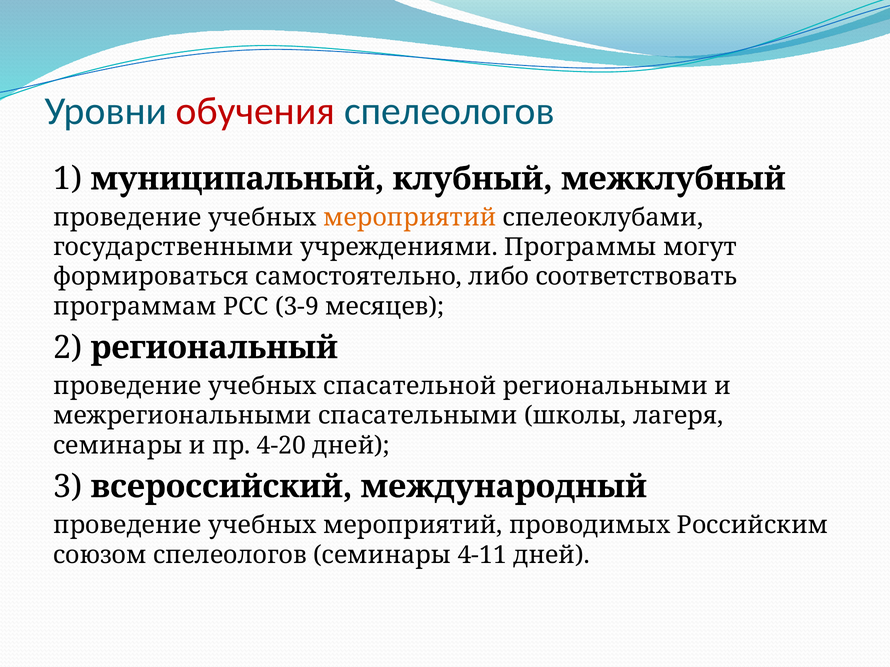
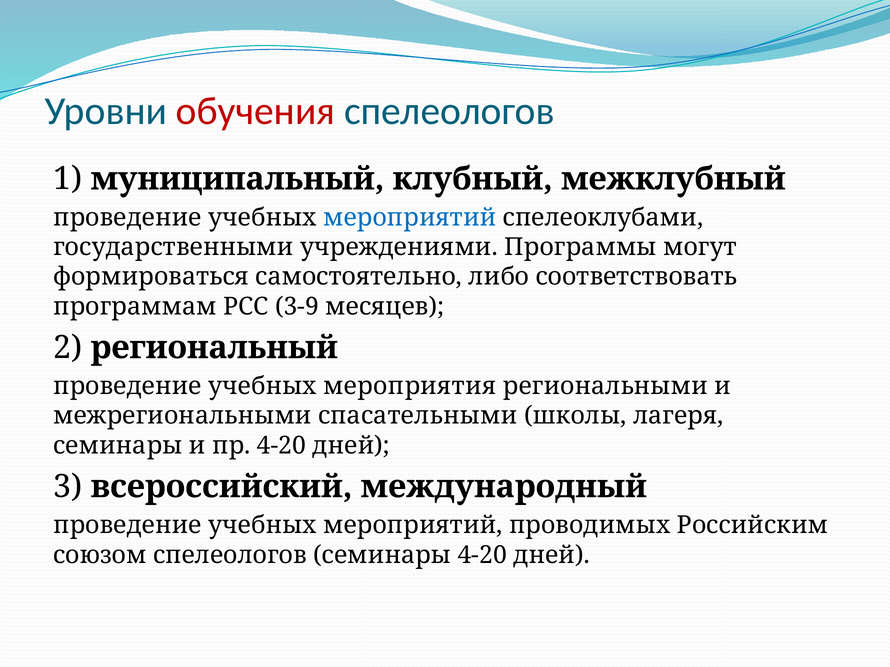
мероприятий at (410, 218) colour: orange -> blue
спасательной: спасательной -> мероприятия
семинары 4-11: 4-11 -> 4-20
